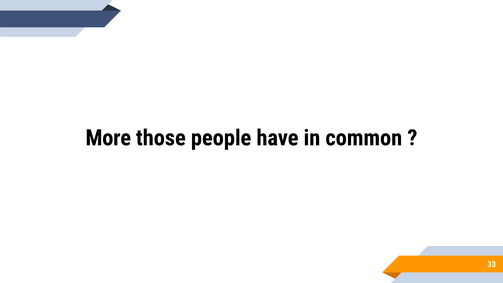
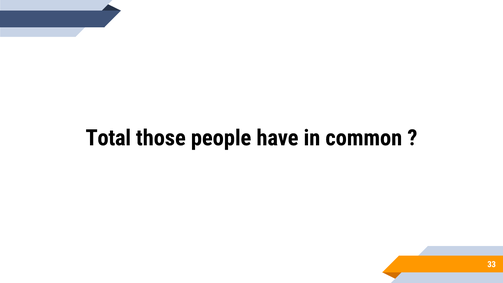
More: More -> Total
